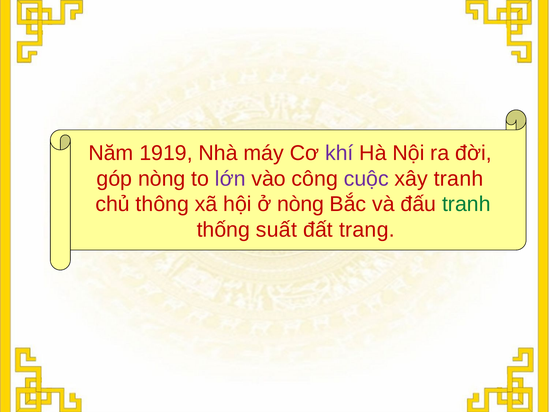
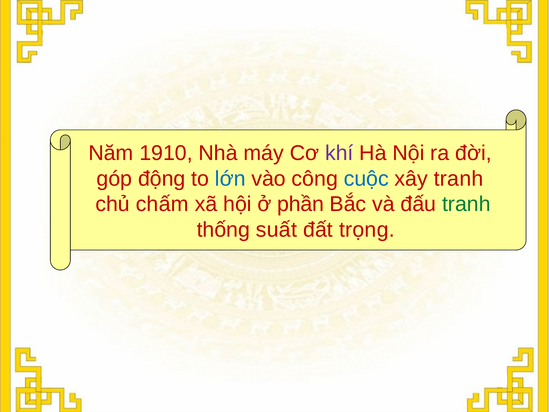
1919: 1919 -> 1910
góp nòng: nòng -> động
lớn colour: purple -> blue
cuộc colour: purple -> blue
thông: thông -> chấm
ở nòng: nòng -> phần
trang: trang -> trọng
